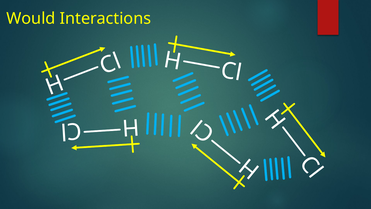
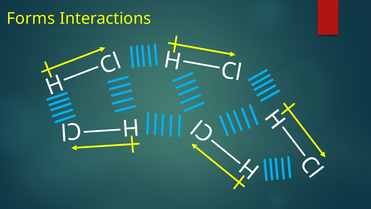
Would: Would -> Forms
